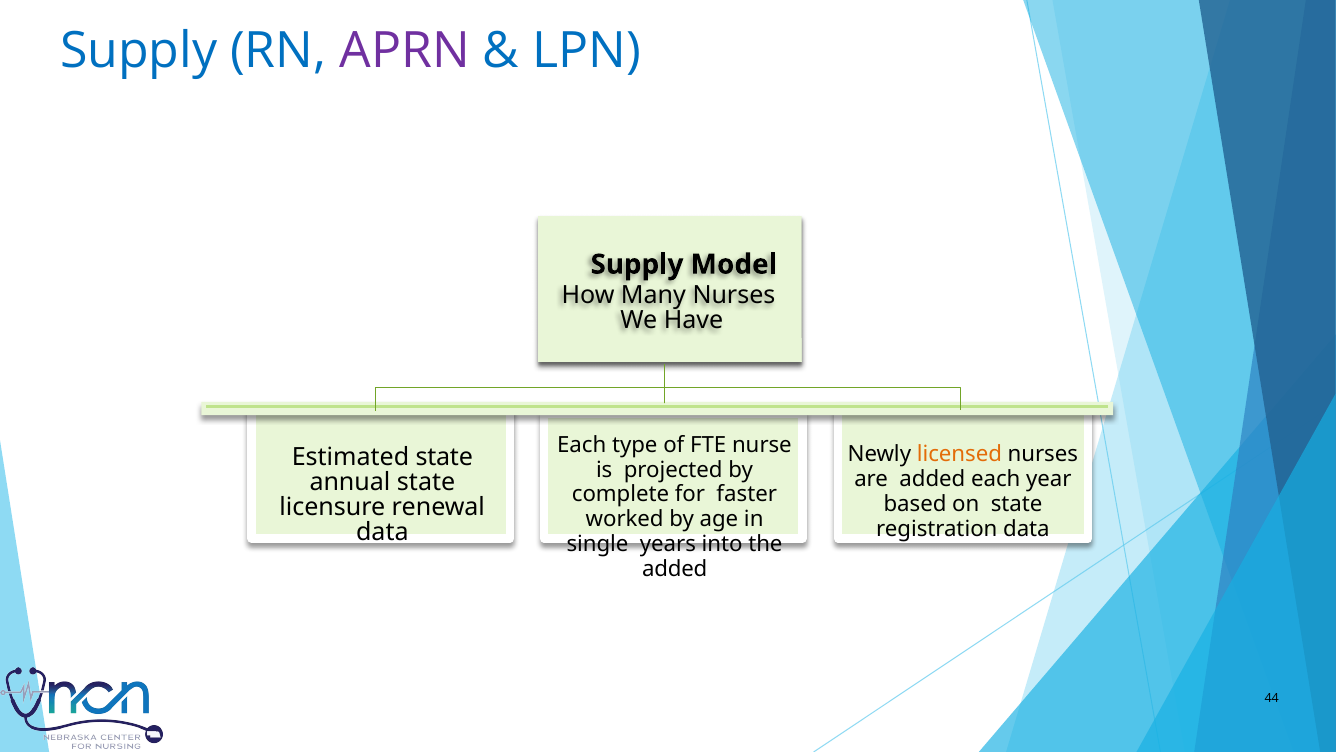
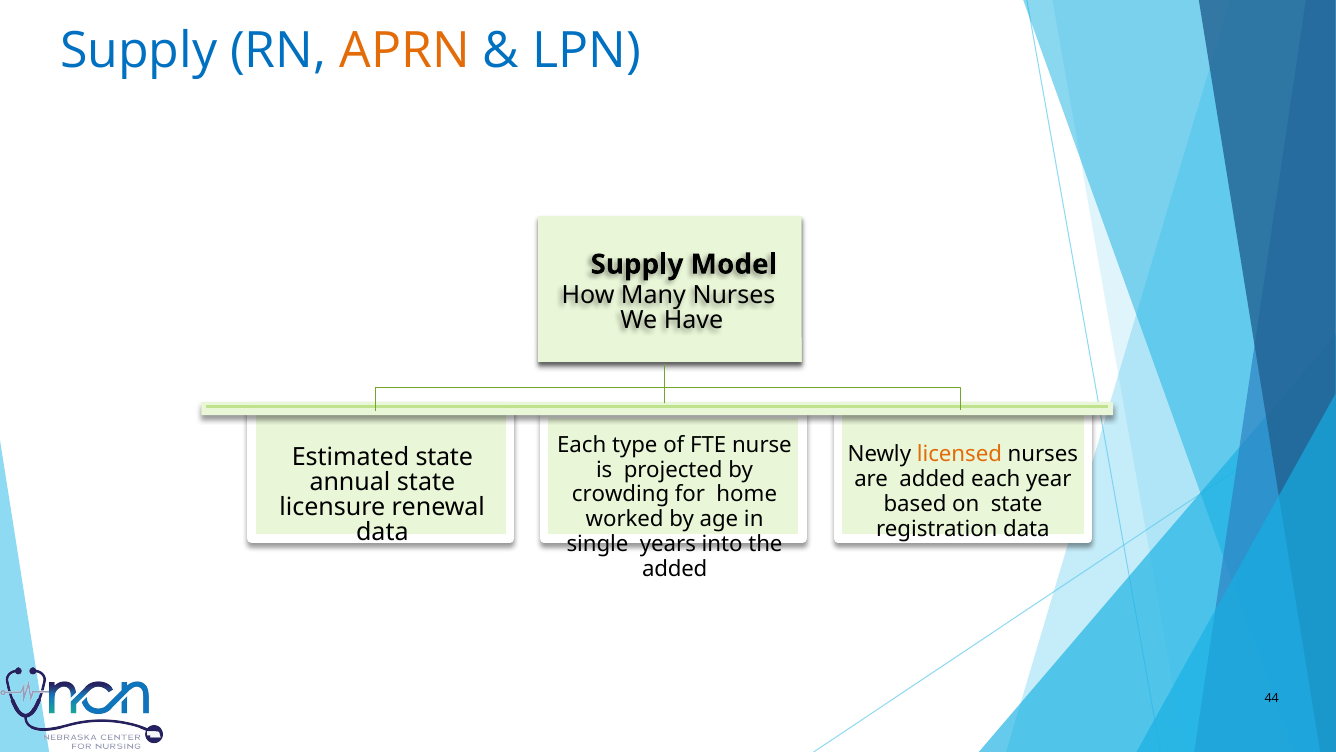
APRN colour: purple -> orange
complete: complete -> crowding
faster: faster -> home
